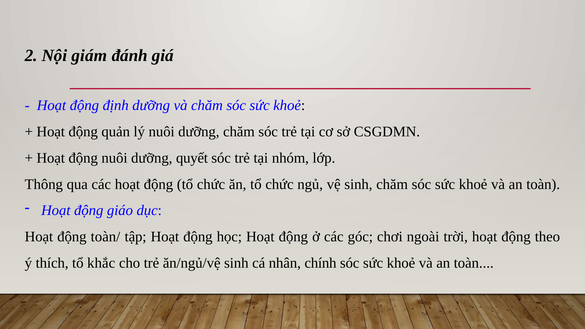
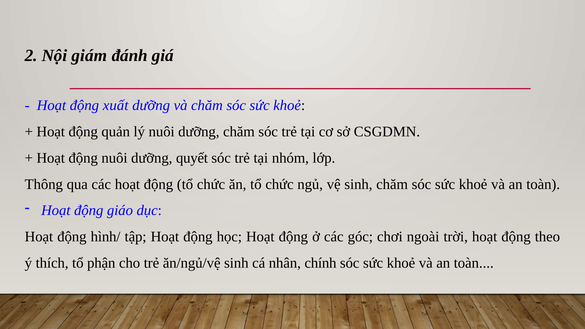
định: định -> xuất
toàn/: toàn/ -> hình/
khắc: khắc -> phận
